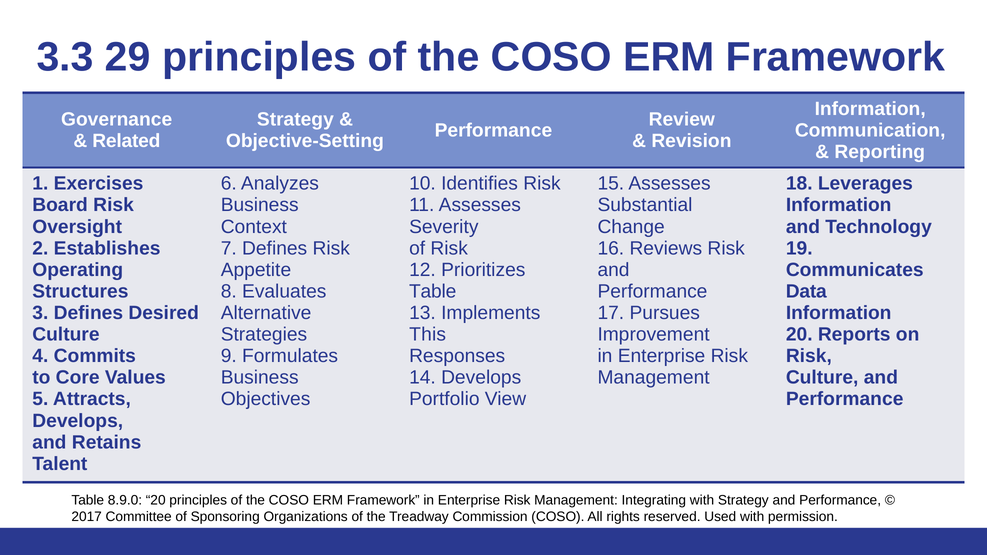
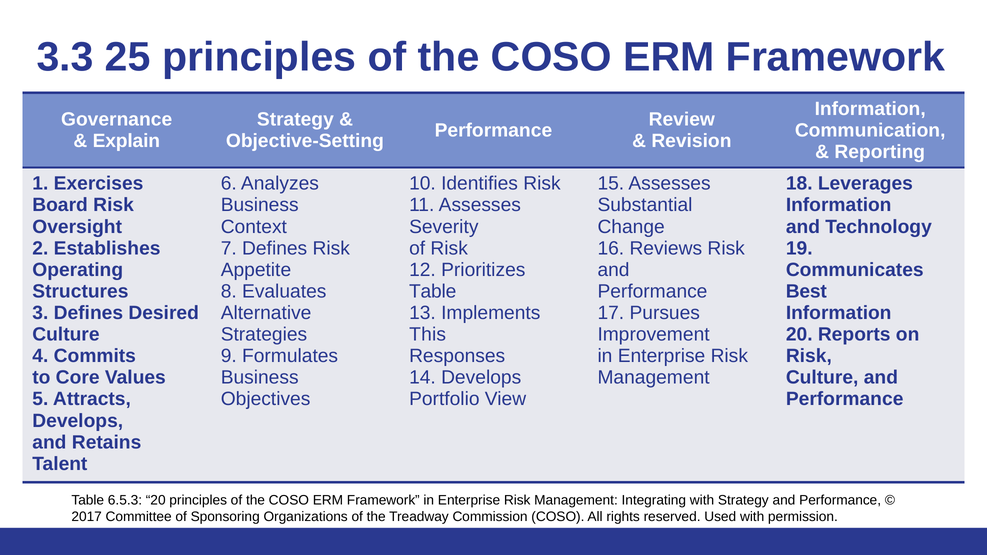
29: 29 -> 25
Related: Related -> Explain
Data: Data -> Best
8.9.0: 8.9.0 -> 6.5.3
